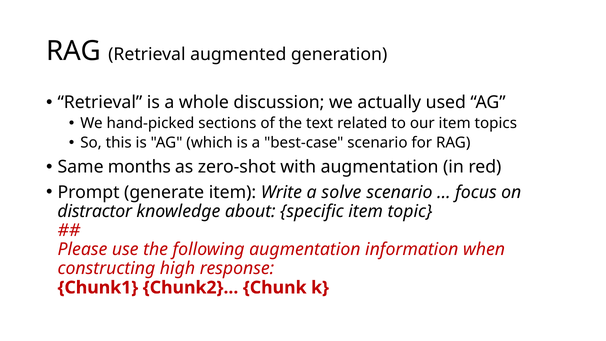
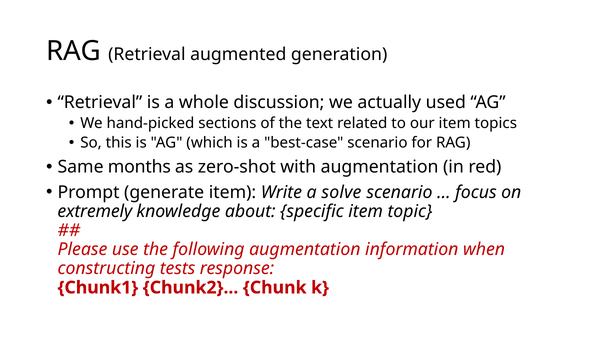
distractor: distractor -> extremely
high: high -> tests
